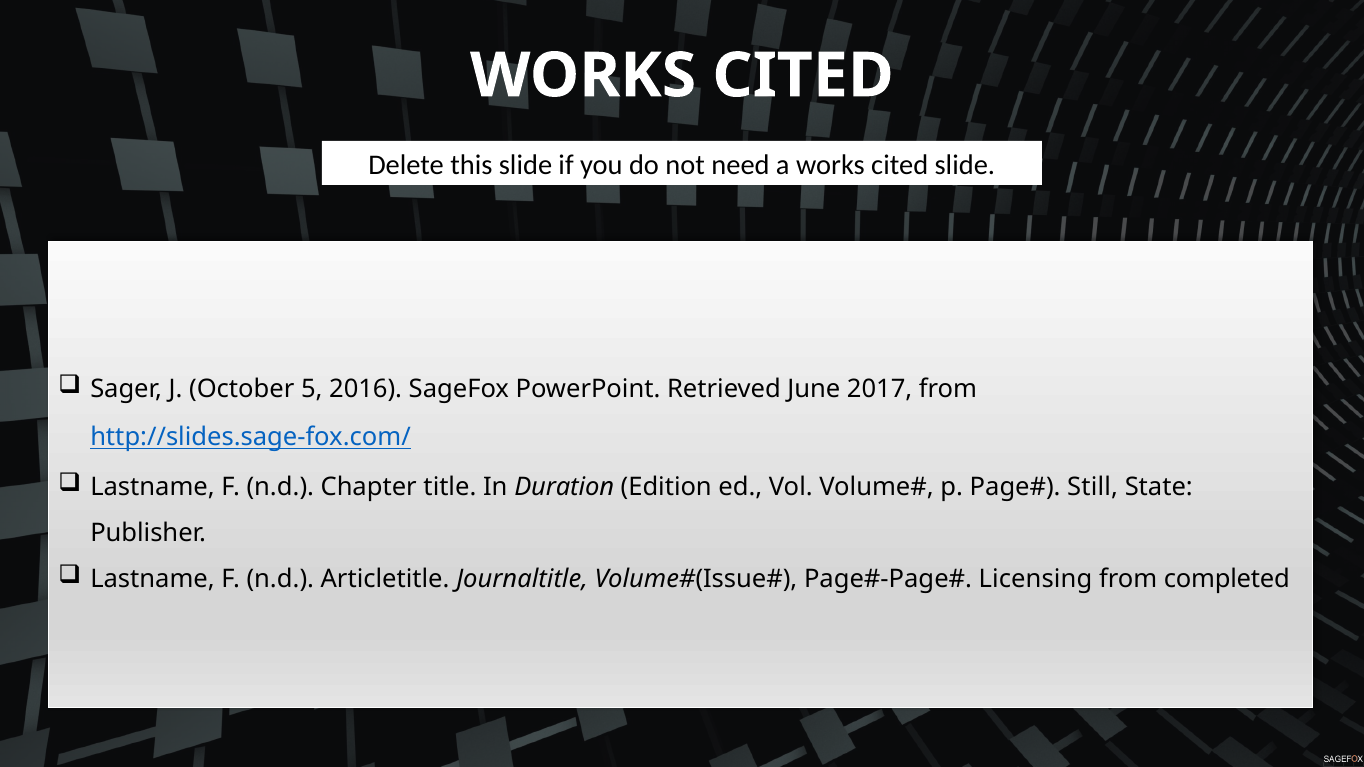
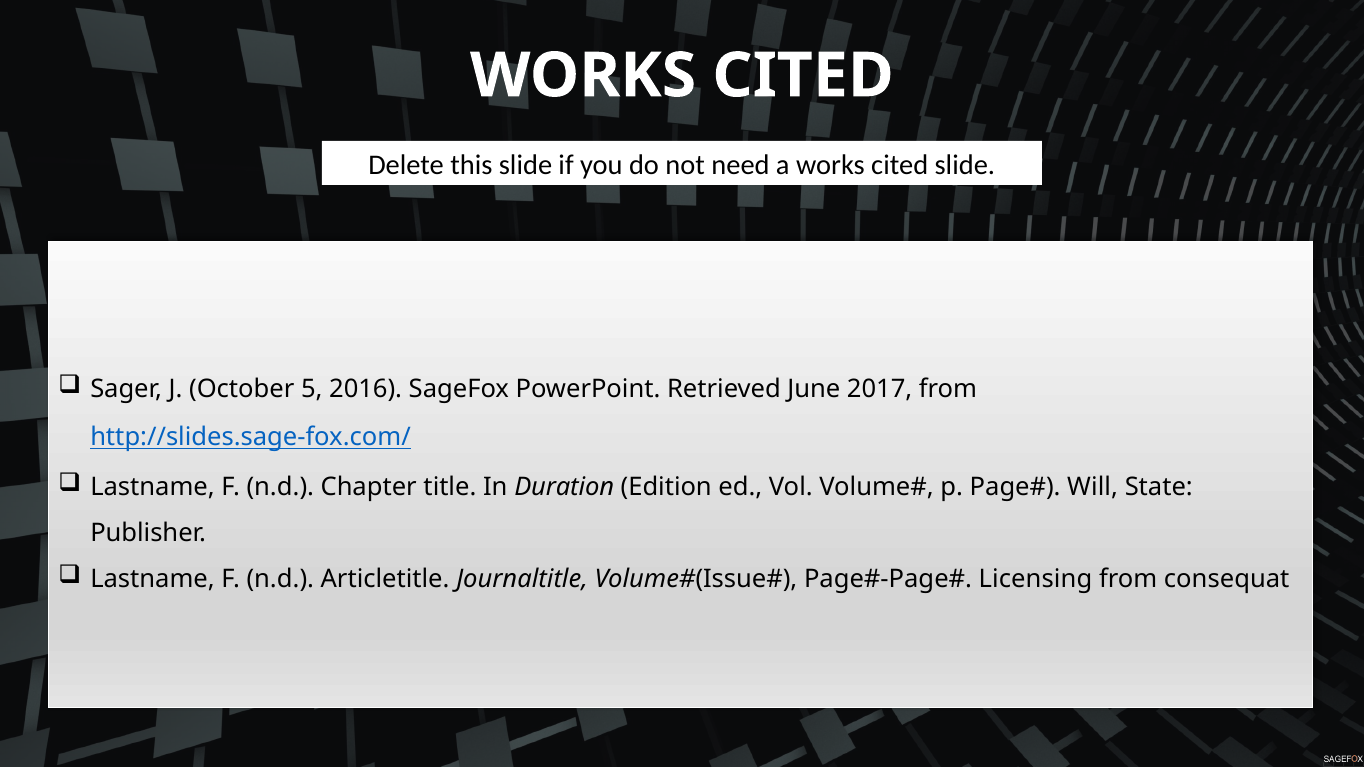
Still: Still -> Will
completed: completed -> consequat
